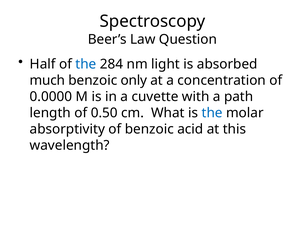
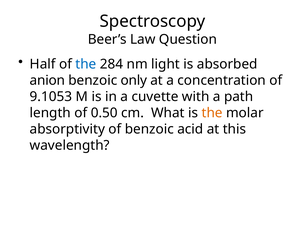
much: much -> anion
0.0000: 0.0000 -> 9.1053
the at (212, 113) colour: blue -> orange
